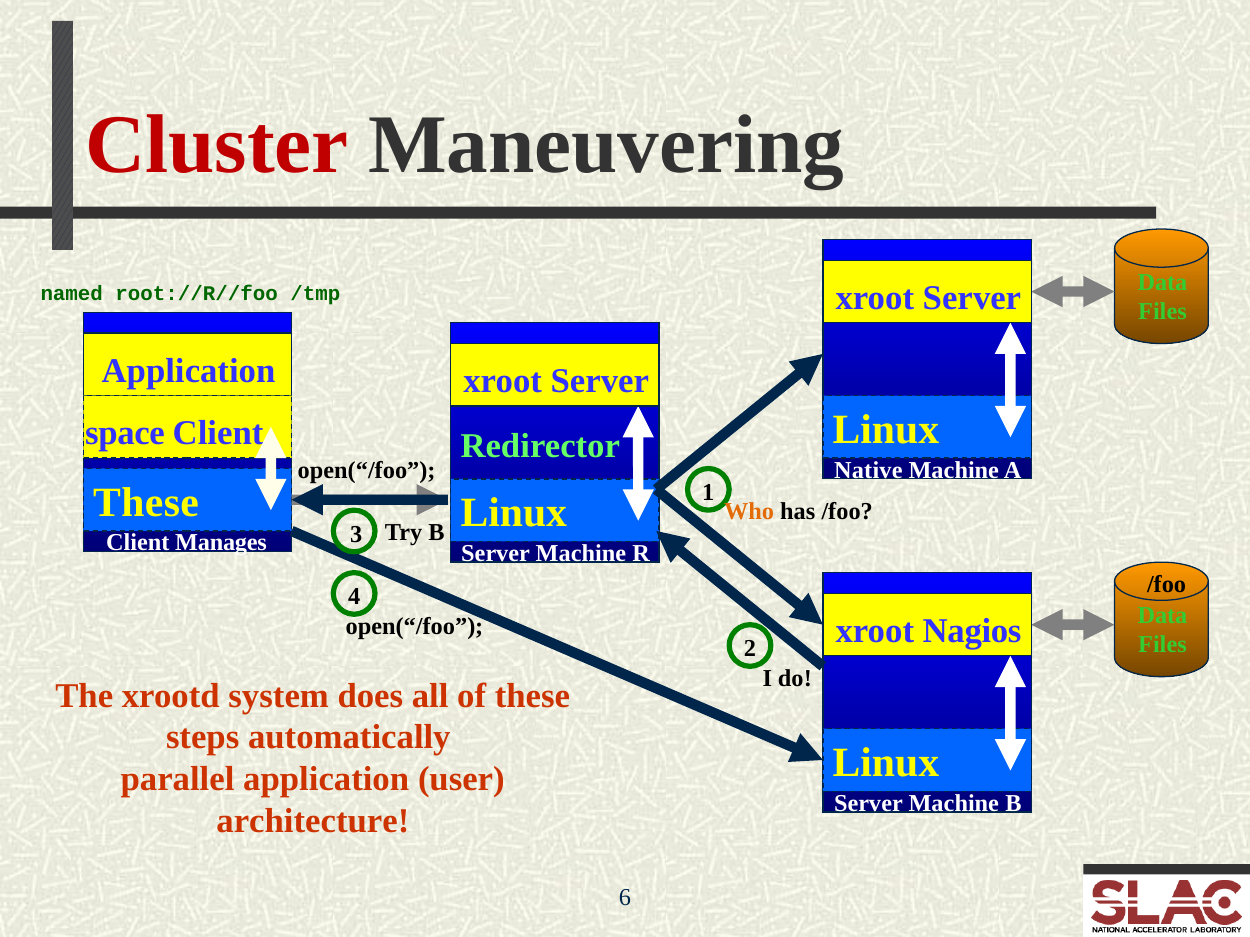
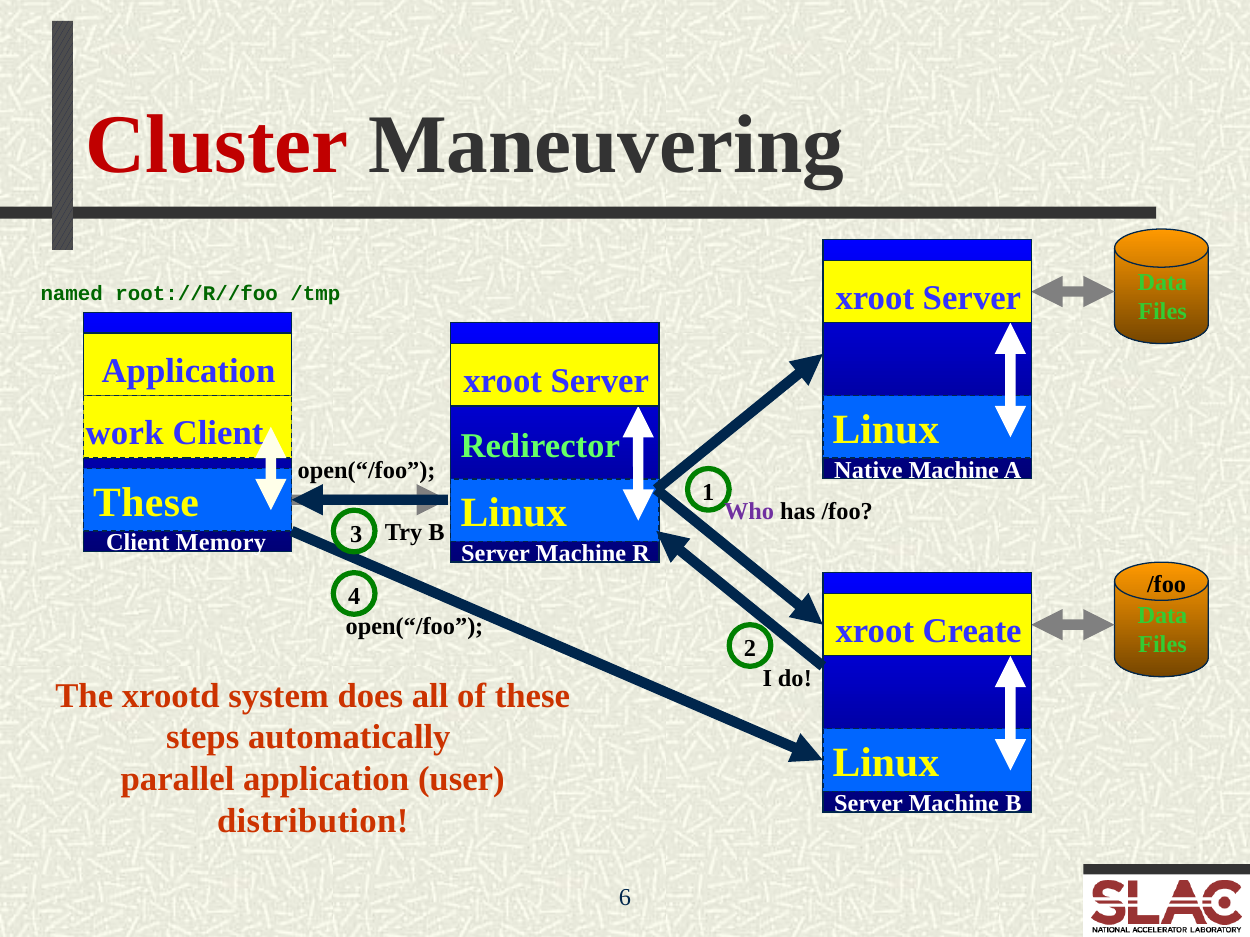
space: space -> work
Who colour: orange -> purple
Manages: Manages -> Memory
Nagios: Nagios -> Create
architecture: architecture -> distribution
